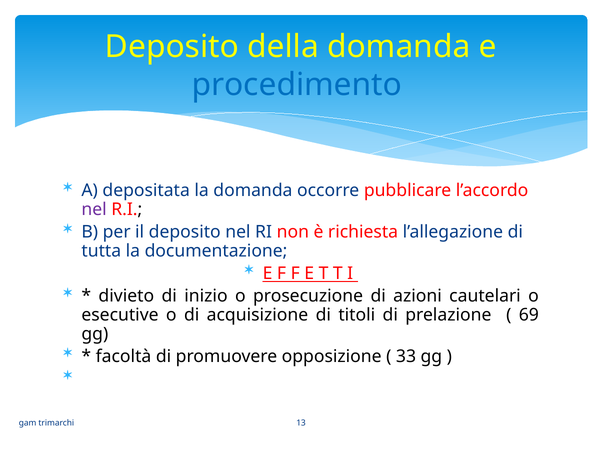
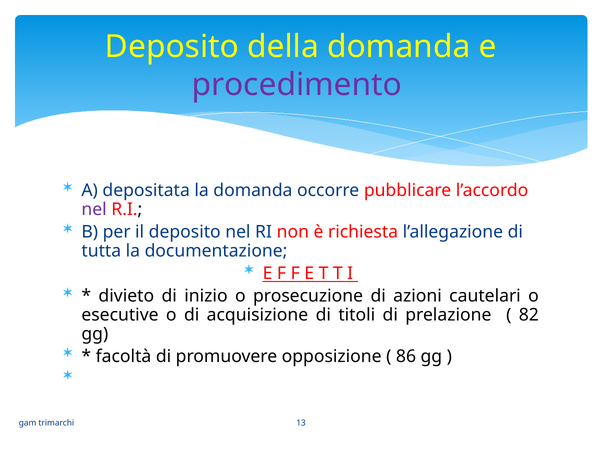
procedimento colour: blue -> purple
69: 69 -> 82
33: 33 -> 86
